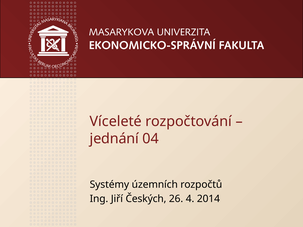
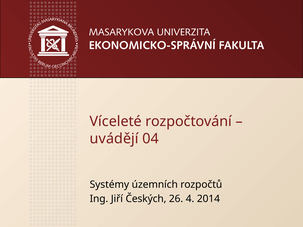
jednání: jednání -> uvádějí
